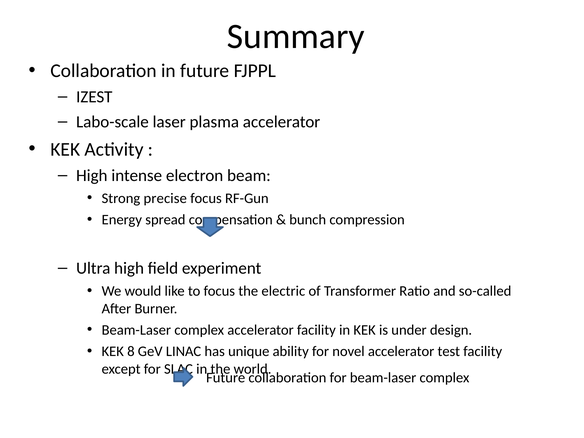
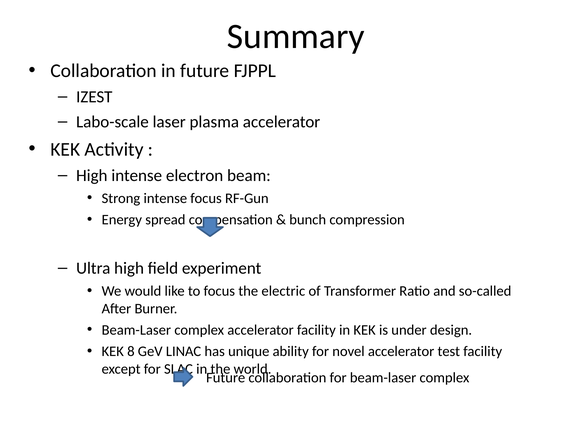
Strong precise: precise -> intense
